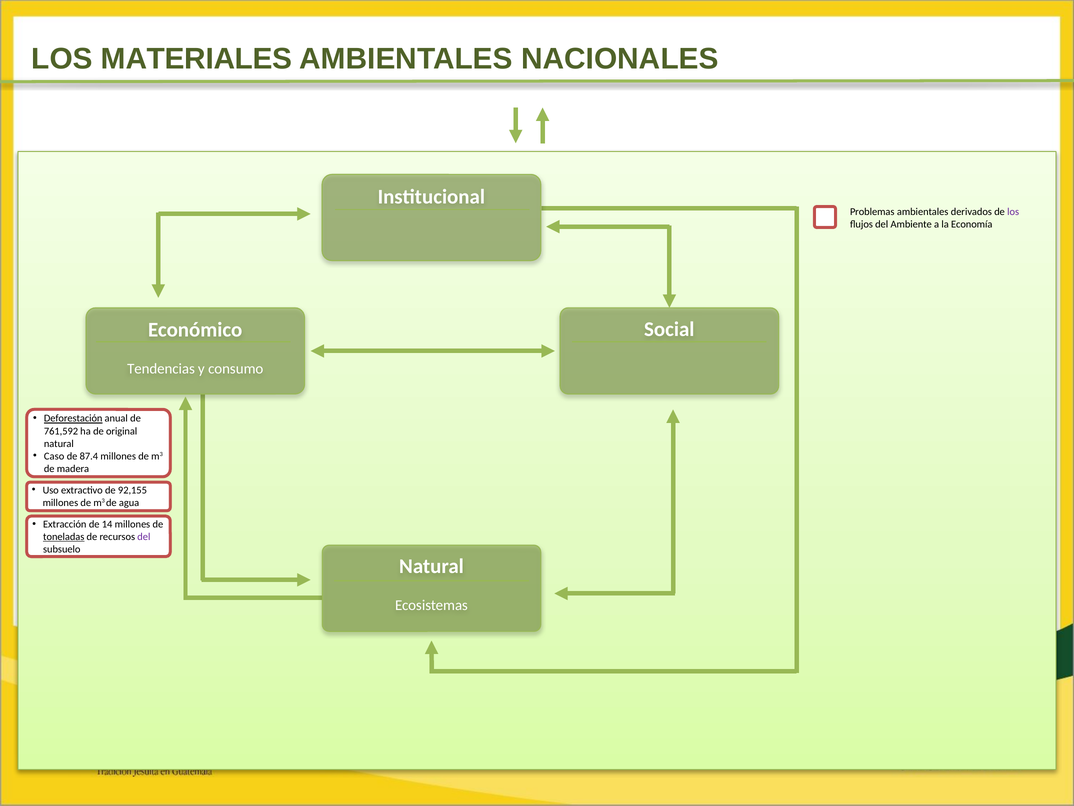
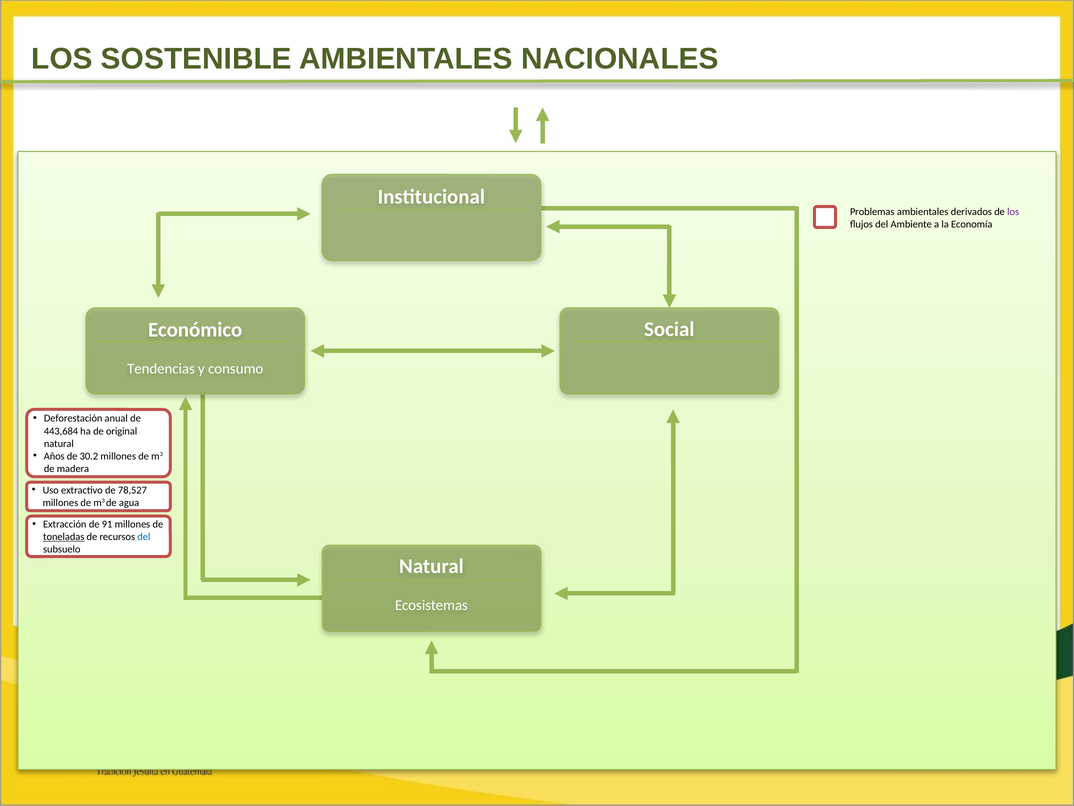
MATERIALES: MATERIALES -> SOSTENIBLE
Deforestación underline: present -> none
761,592: 761,592 -> 443,684
Caso: Caso -> Años
87.4: 87.4 -> 30.2
92,155: 92,155 -> 78,527
14: 14 -> 91
del at (144, 537) colour: purple -> blue
